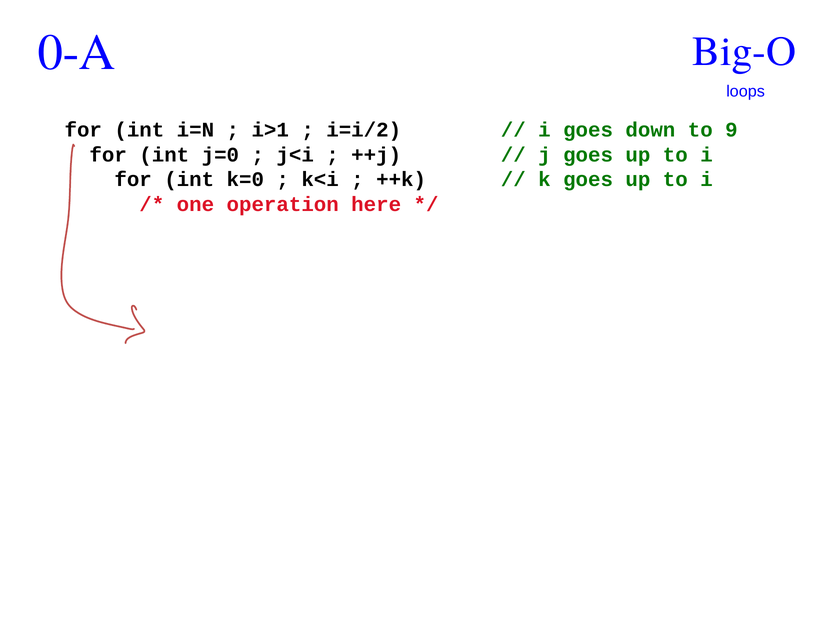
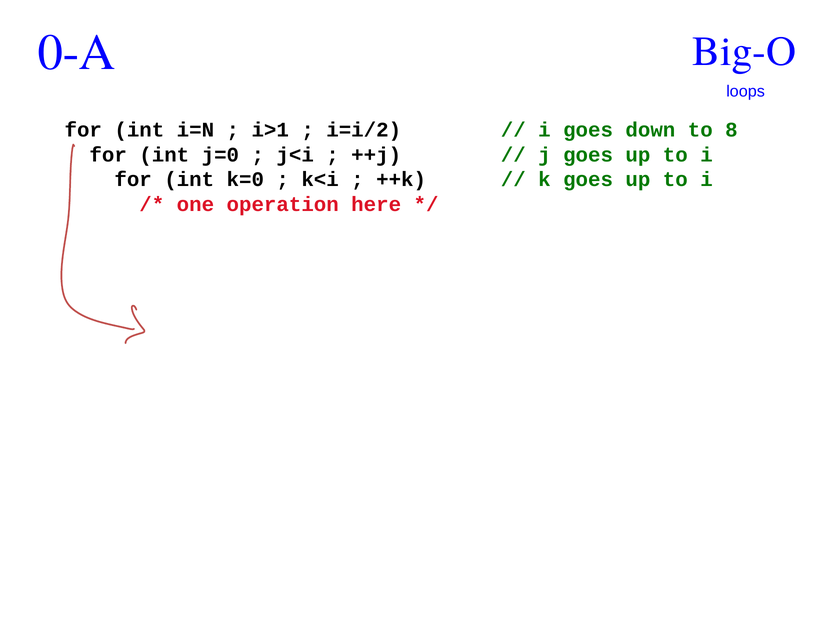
9: 9 -> 8
